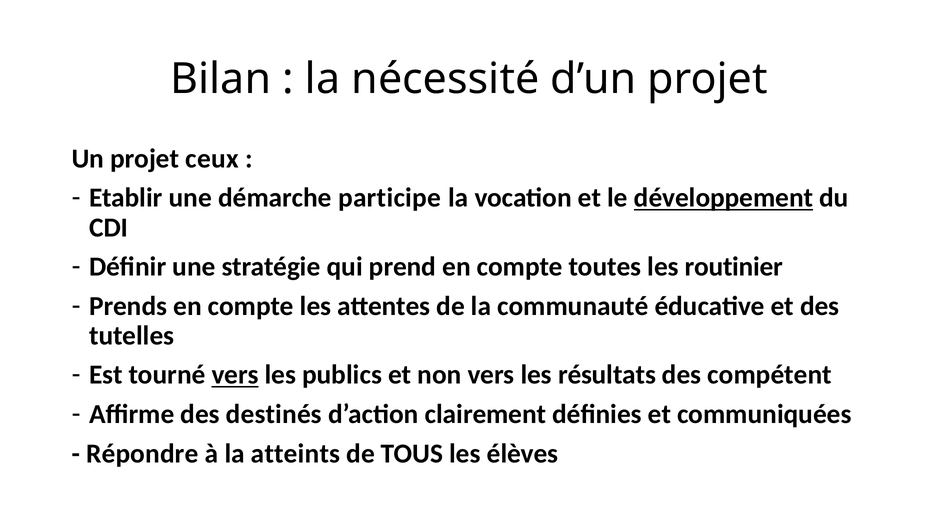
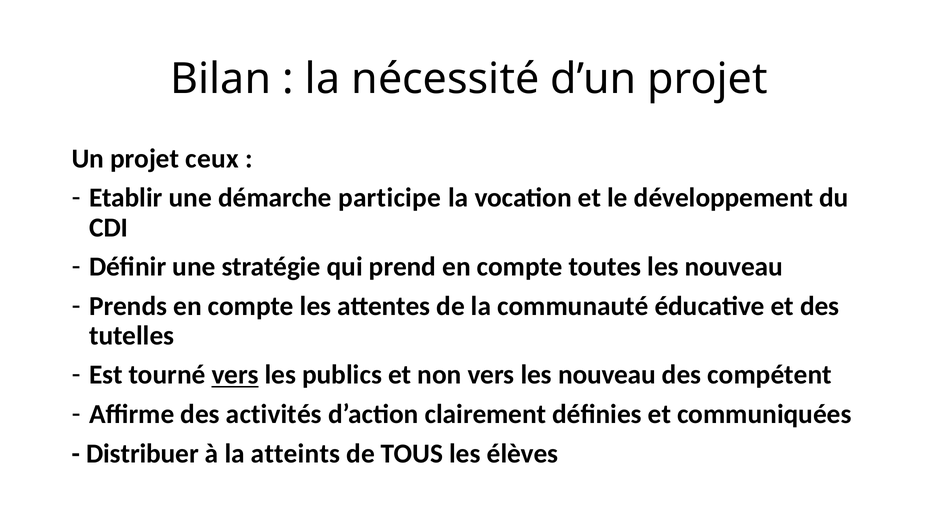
développement underline: present -> none
toutes les routinier: routinier -> nouveau
vers les résultats: résultats -> nouveau
destinés: destinés -> activités
Répondre: Répondre -> Distribuer
